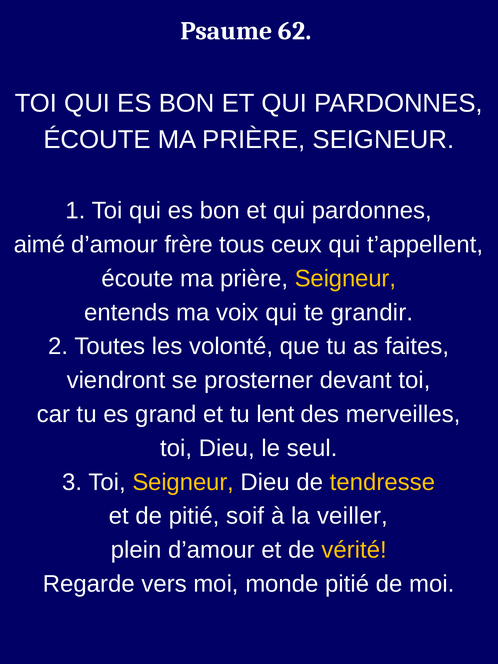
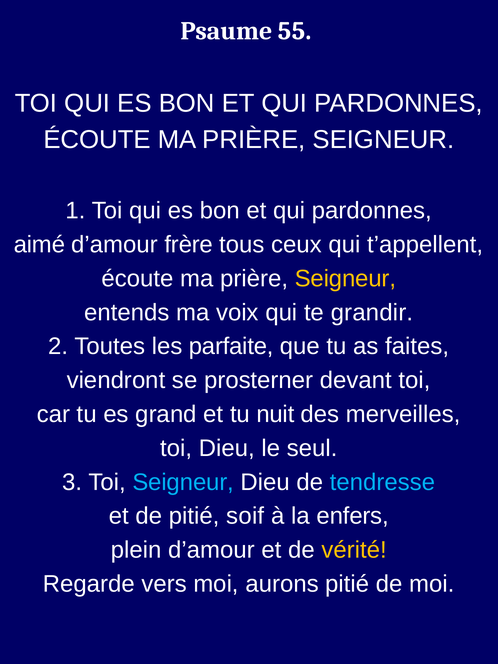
62: 62 -> 55
volonté: volonté -> parfaite
lent: lent -> nuit
Seigneur at (183, 482) colour: yellow -> light blue
tendresse colour: yellow -> light blue
veiller: veiller -> enfers
monde: monde -> aurons
